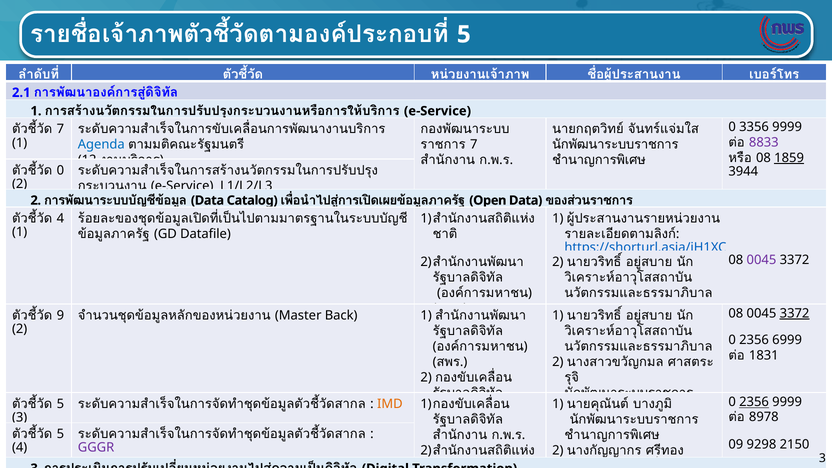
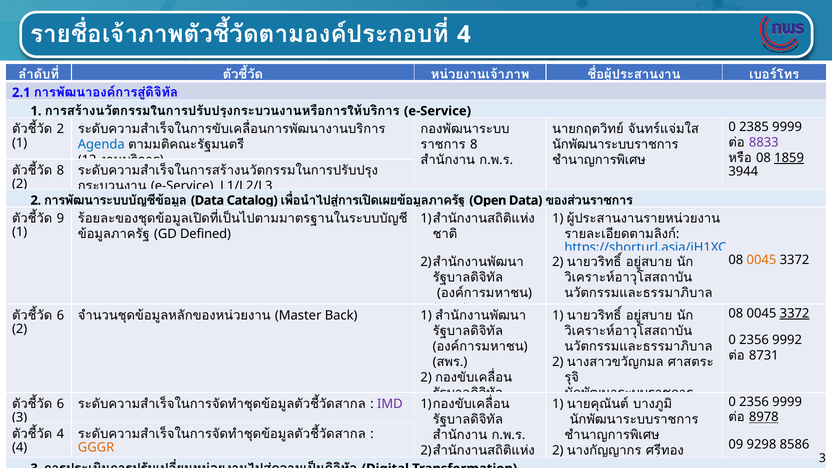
5 at (464, 34): 5 -> 4
3356: 3356 -> 2385
7 at (60, 129): 7 -> 2
7 at (474, 144): 7 -> 8
0 at (60, 170): 0 -> 8
4 at (60, 218): 4 -> 9
Datafile: Datafile -> Defined
0045 at (761, 260) colour: purple -> orange
9 at (60, 315): 9 -> 6
6999: 6999 -> 9992
1831: 1831 -> 8731
2356 at (754, 402) underline: present -> none
5 at (60, 404): 5 -> 6
IMD colour: orange -> purple
8978 underline: none -> present
5 at (60, 434): 5 -> 4
2150: 2150 -> 8586
GGGR colour: purple -> orange
